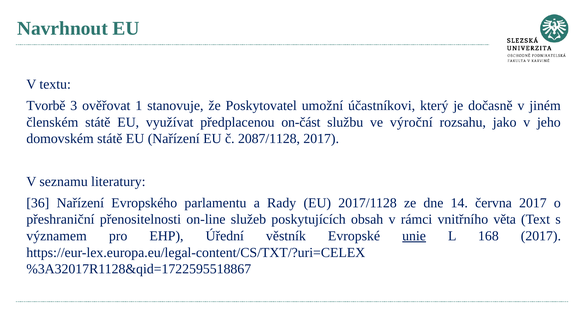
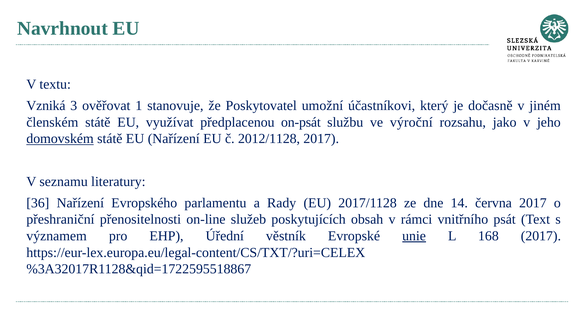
Tvorbě: Tvorbě -> Vzniká
on-část: on-část -> on-psát
domovském underline: none -> present
2087/1128: 2087/1128 -> 2012/1128
věta: věta -> psát
